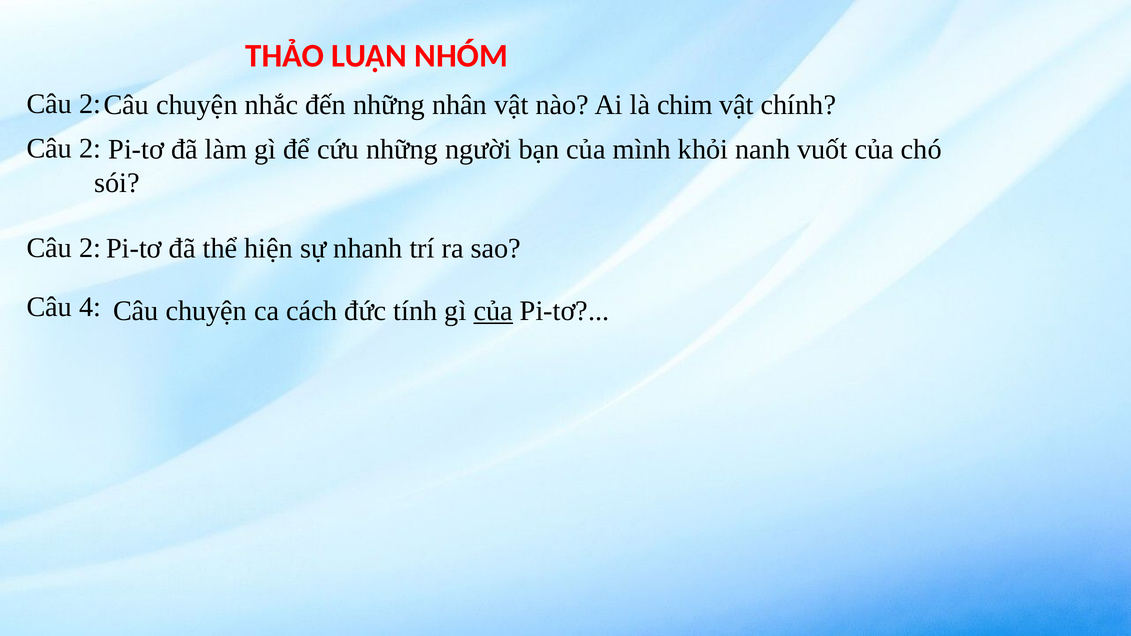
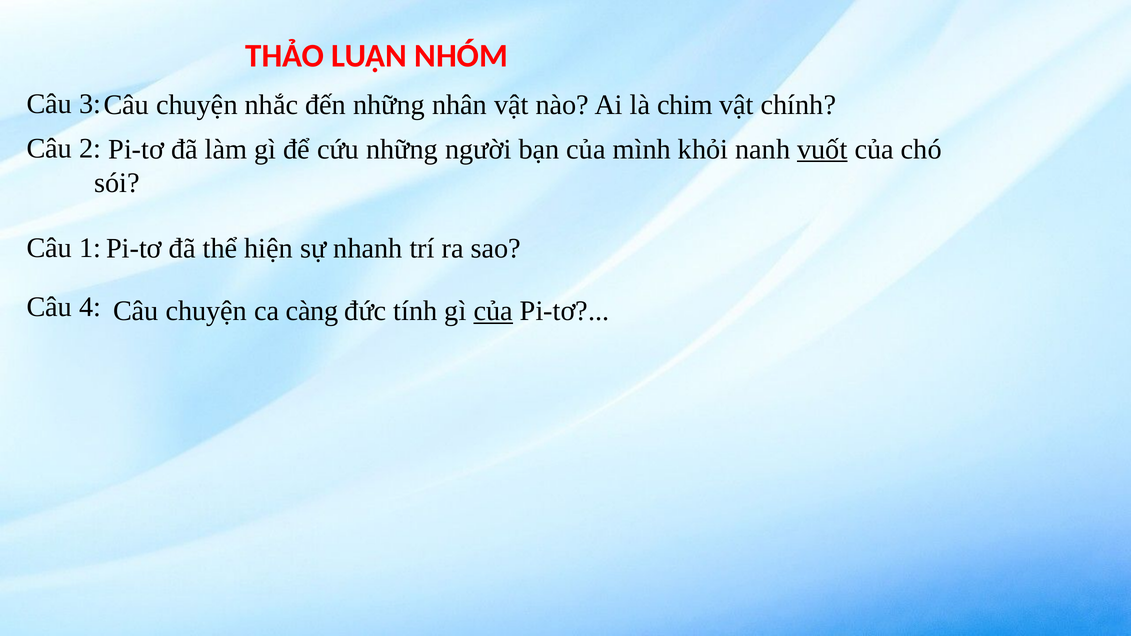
2 at (90, 104): 2 -> 3
vuốt underline: none -> present
2 at (90, 248): 2 -> 1
cách: cách -> càng
